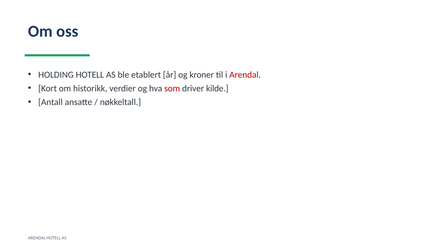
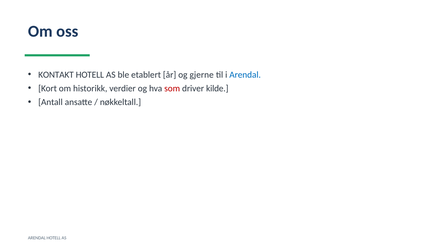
HOLDING: HOLDING -> KONTAKT
kroner: kroner -> gjerne
Arendal at (245, 75) colour: red -> blue
